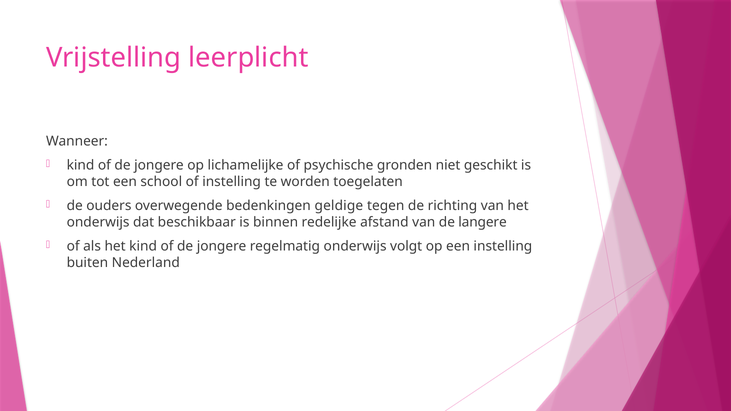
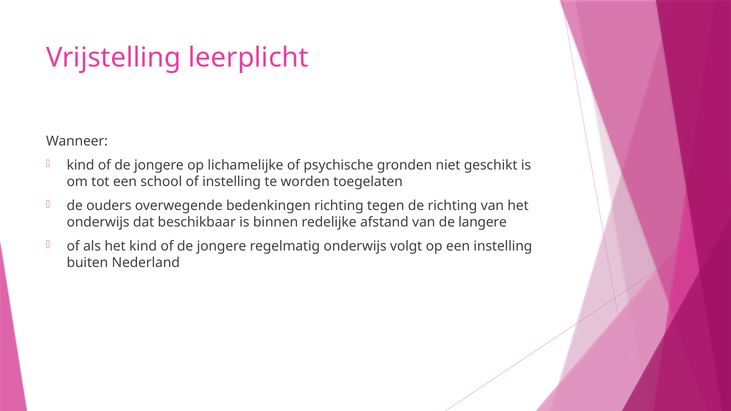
bedenkingen geldige: geldige -> richting
